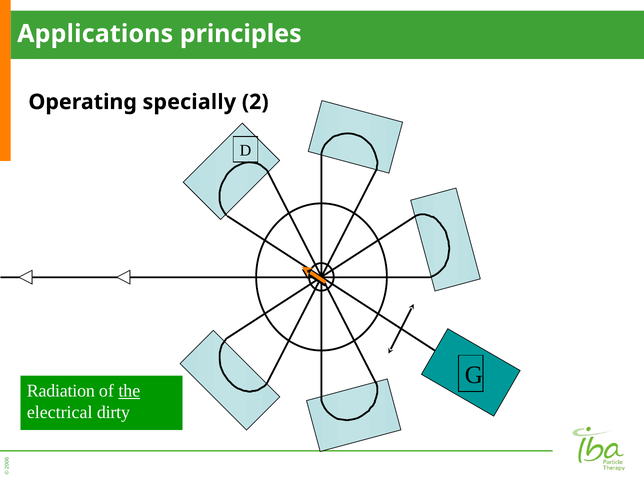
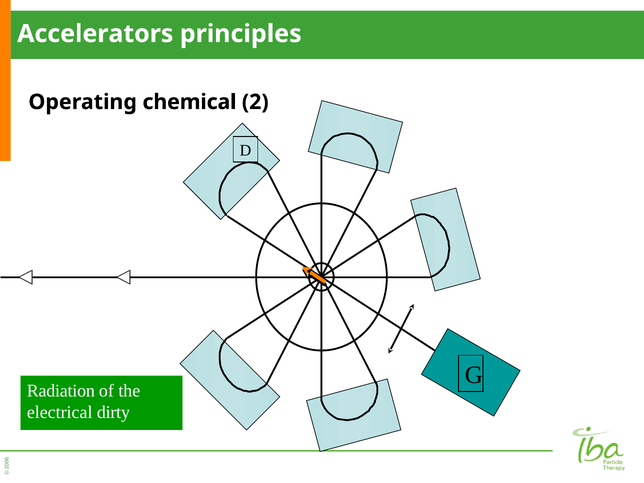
Applications: Applications -> Accelerators
specially: specially -> chemical
the underline: present -> none
